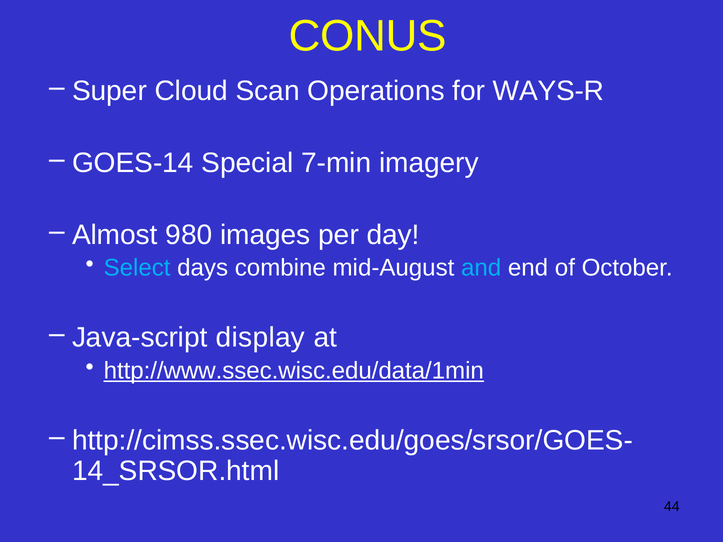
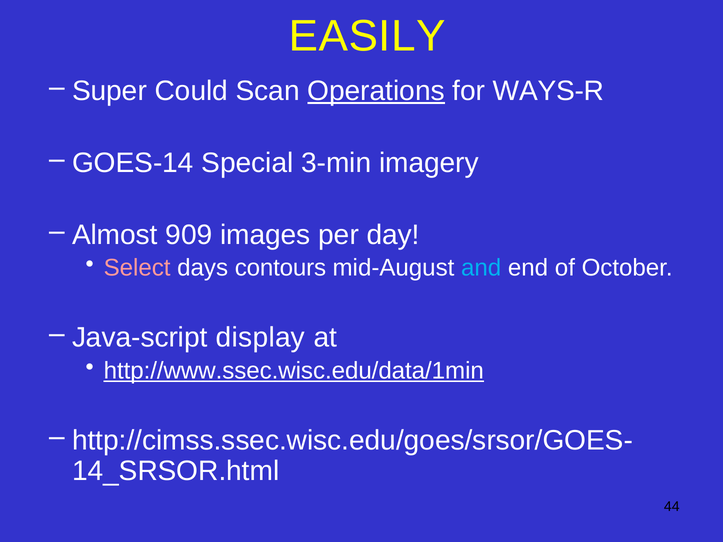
CONUS: CONUS -> EASILY
Cloud: Cloud -> Could
Operations underline: none -> present
7-min: 7-min -> 3-min
980: 980 -> 909
Select colour: light blue -> pink
combine: combine -> contours
